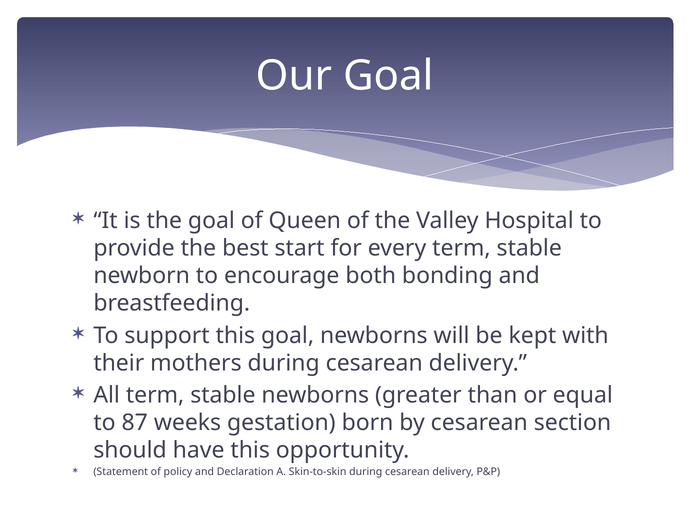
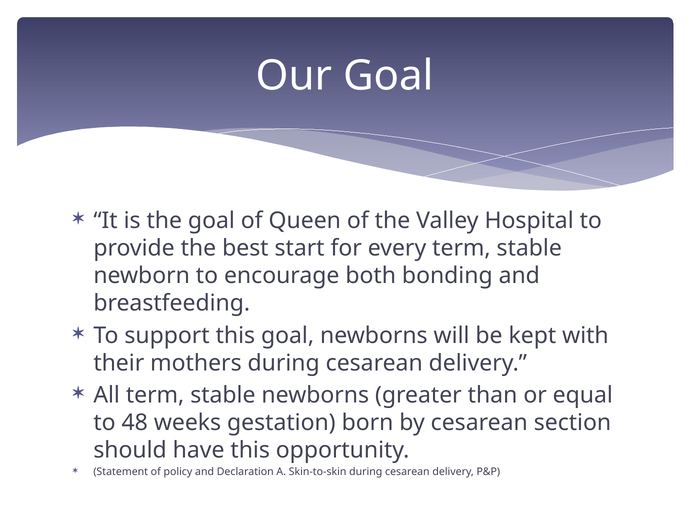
87: 87 -> 48
